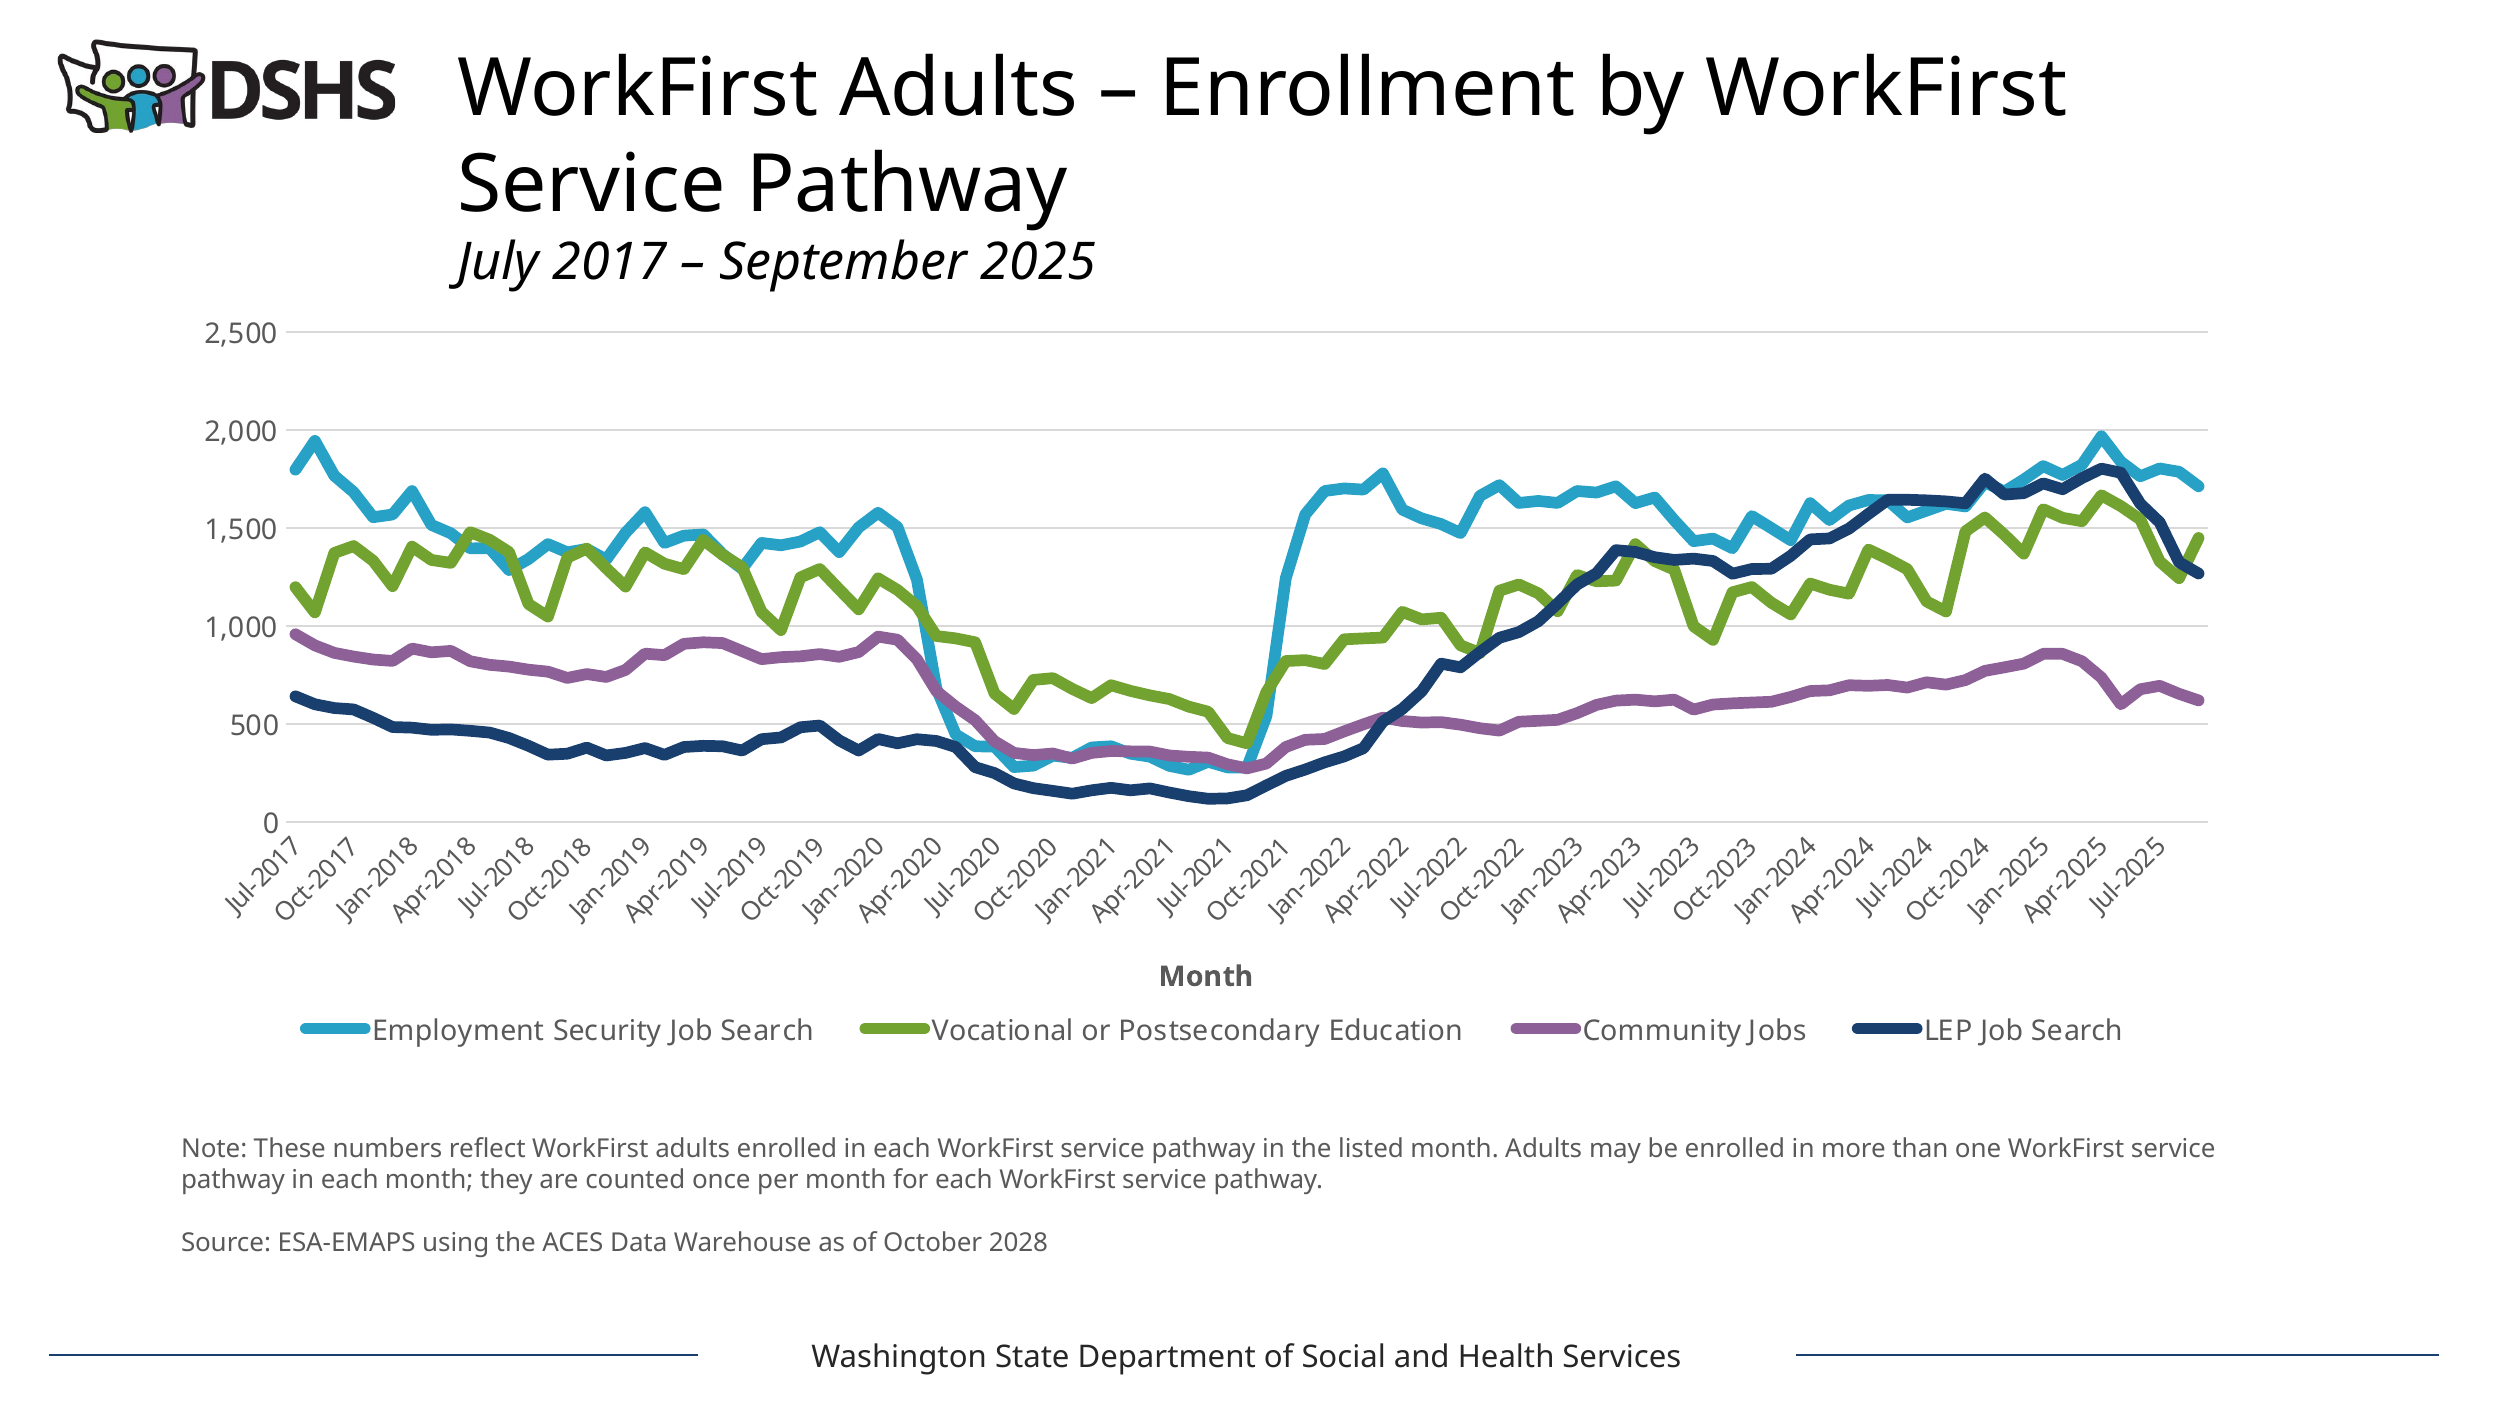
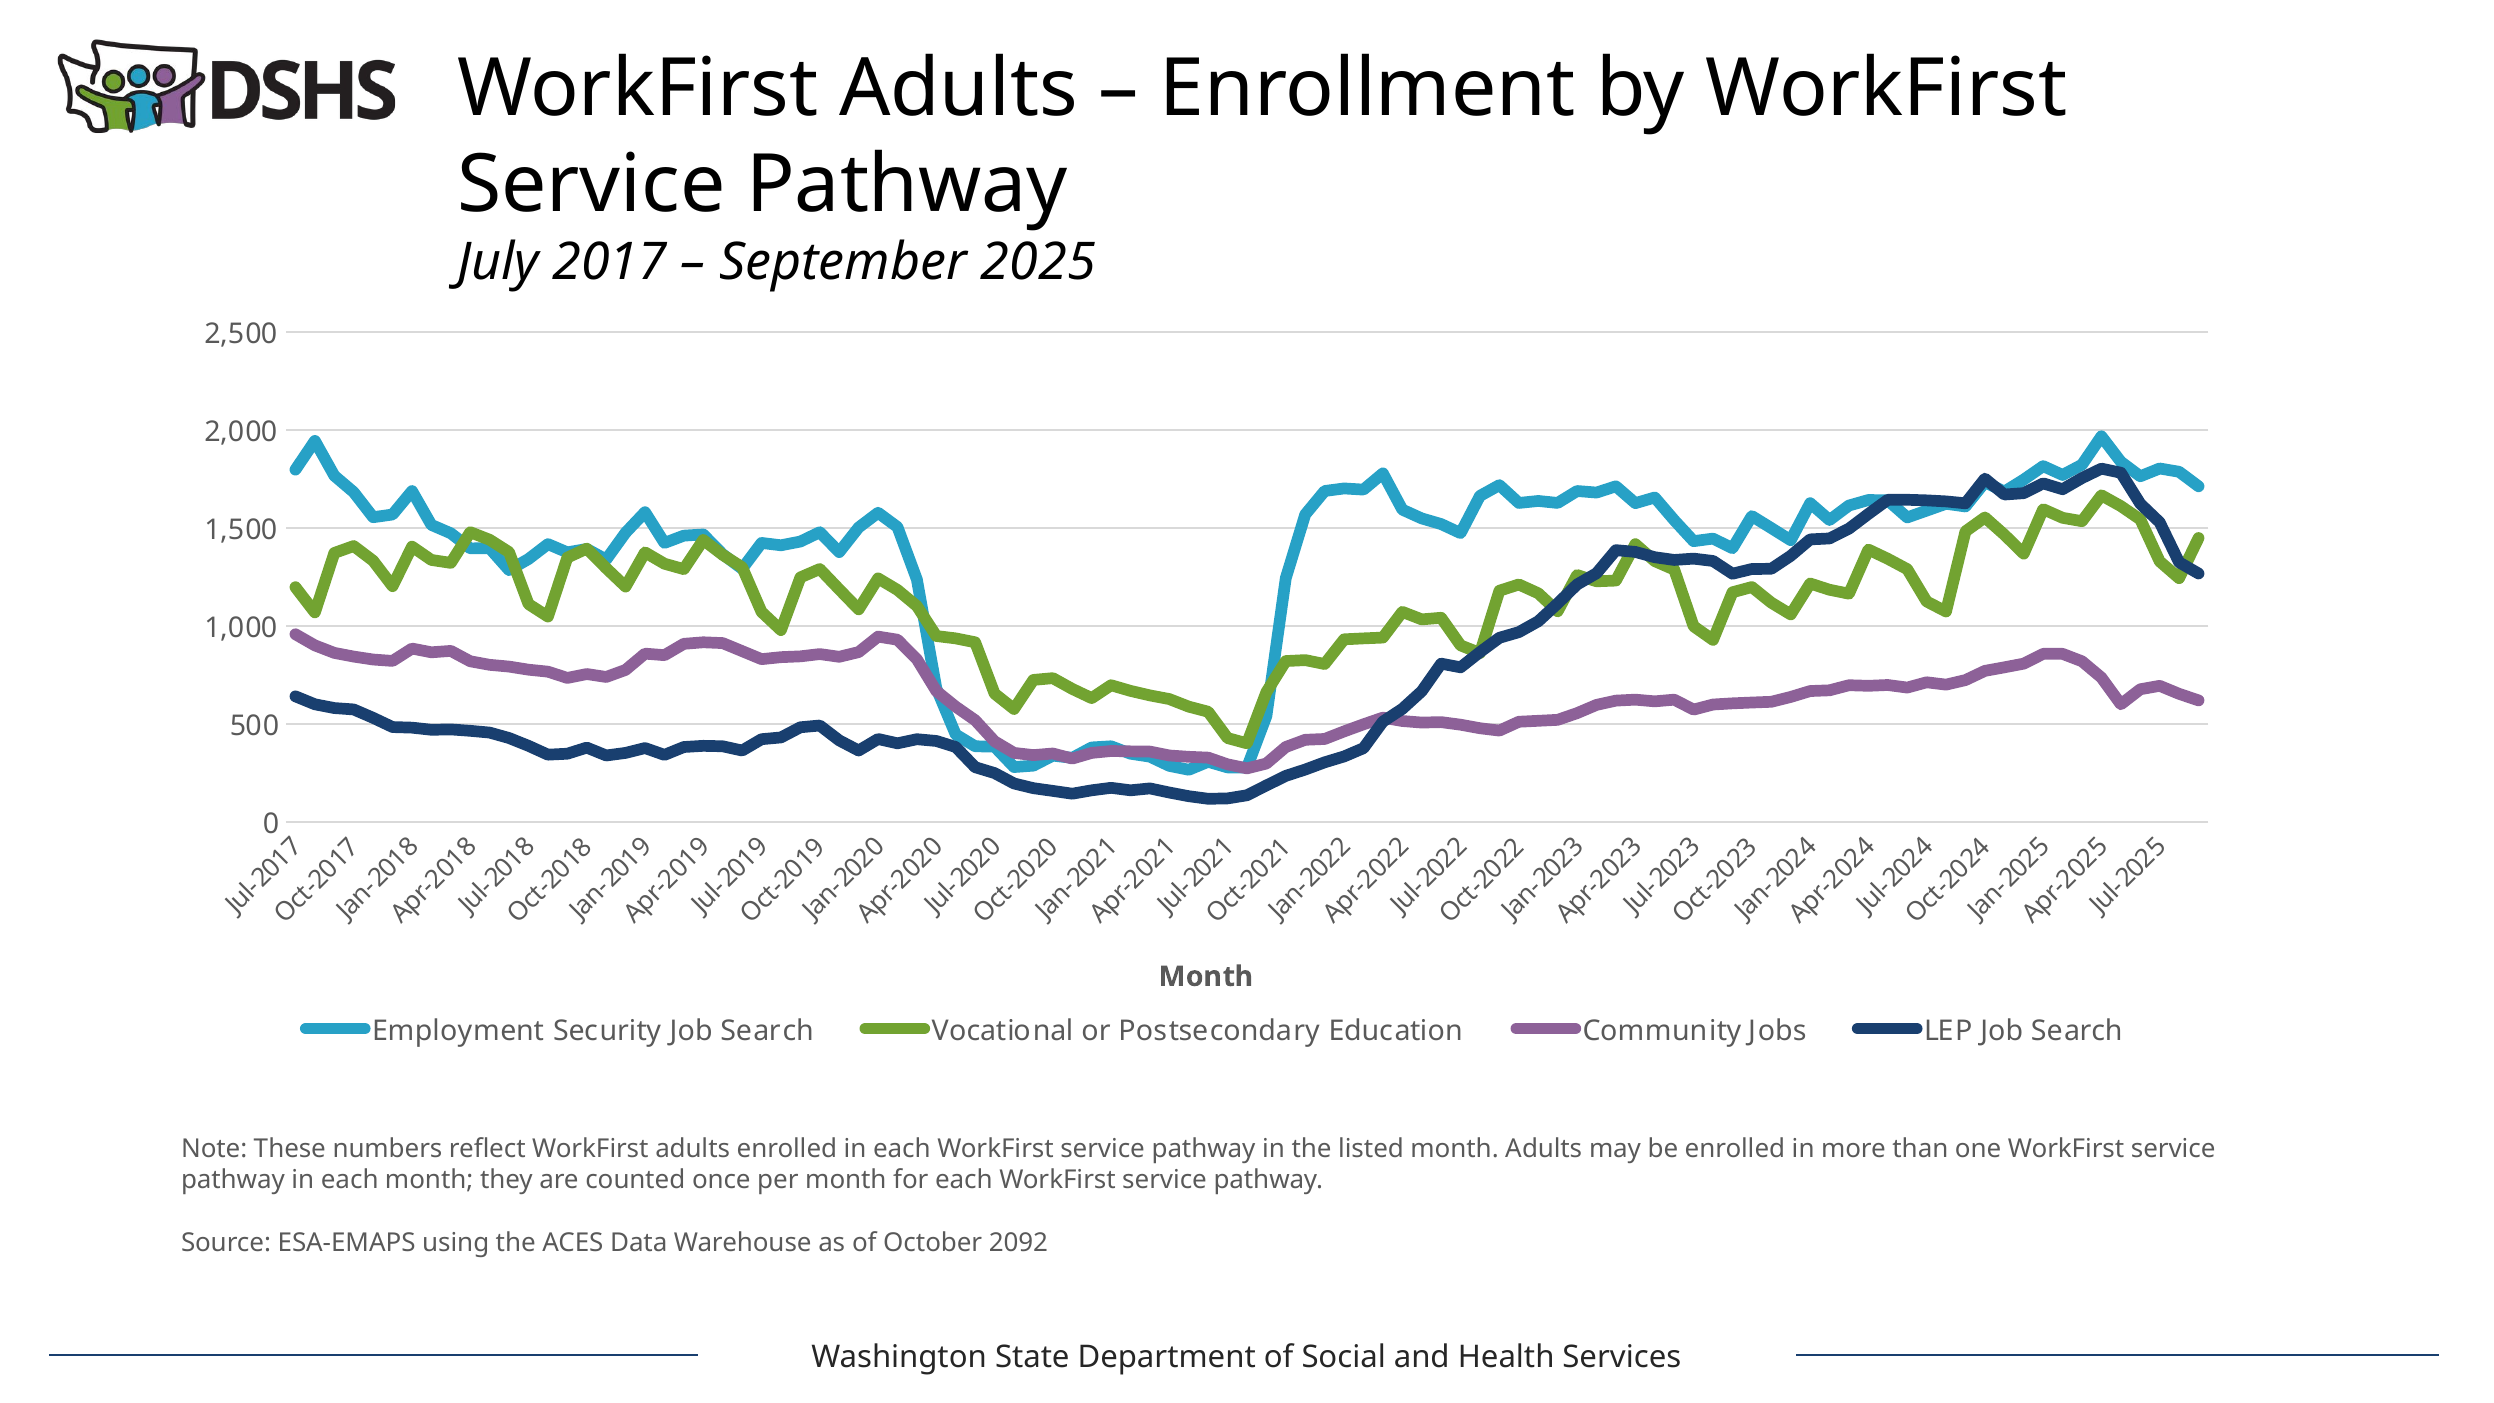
2028: 2028 -> 2092
